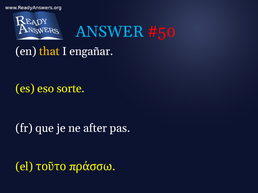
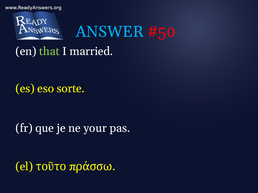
that colour: yellow -> light green
engañar: engañar -> married
after: after -> your
